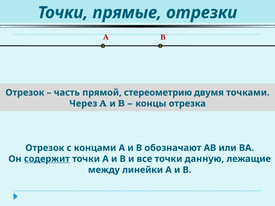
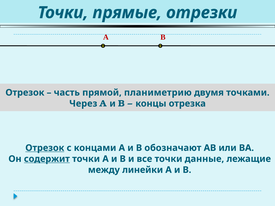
стереометрию: стереометрию -> планиметрию
Отрезок at (45, 148) underline: none -> present
данную: данную -> данные
